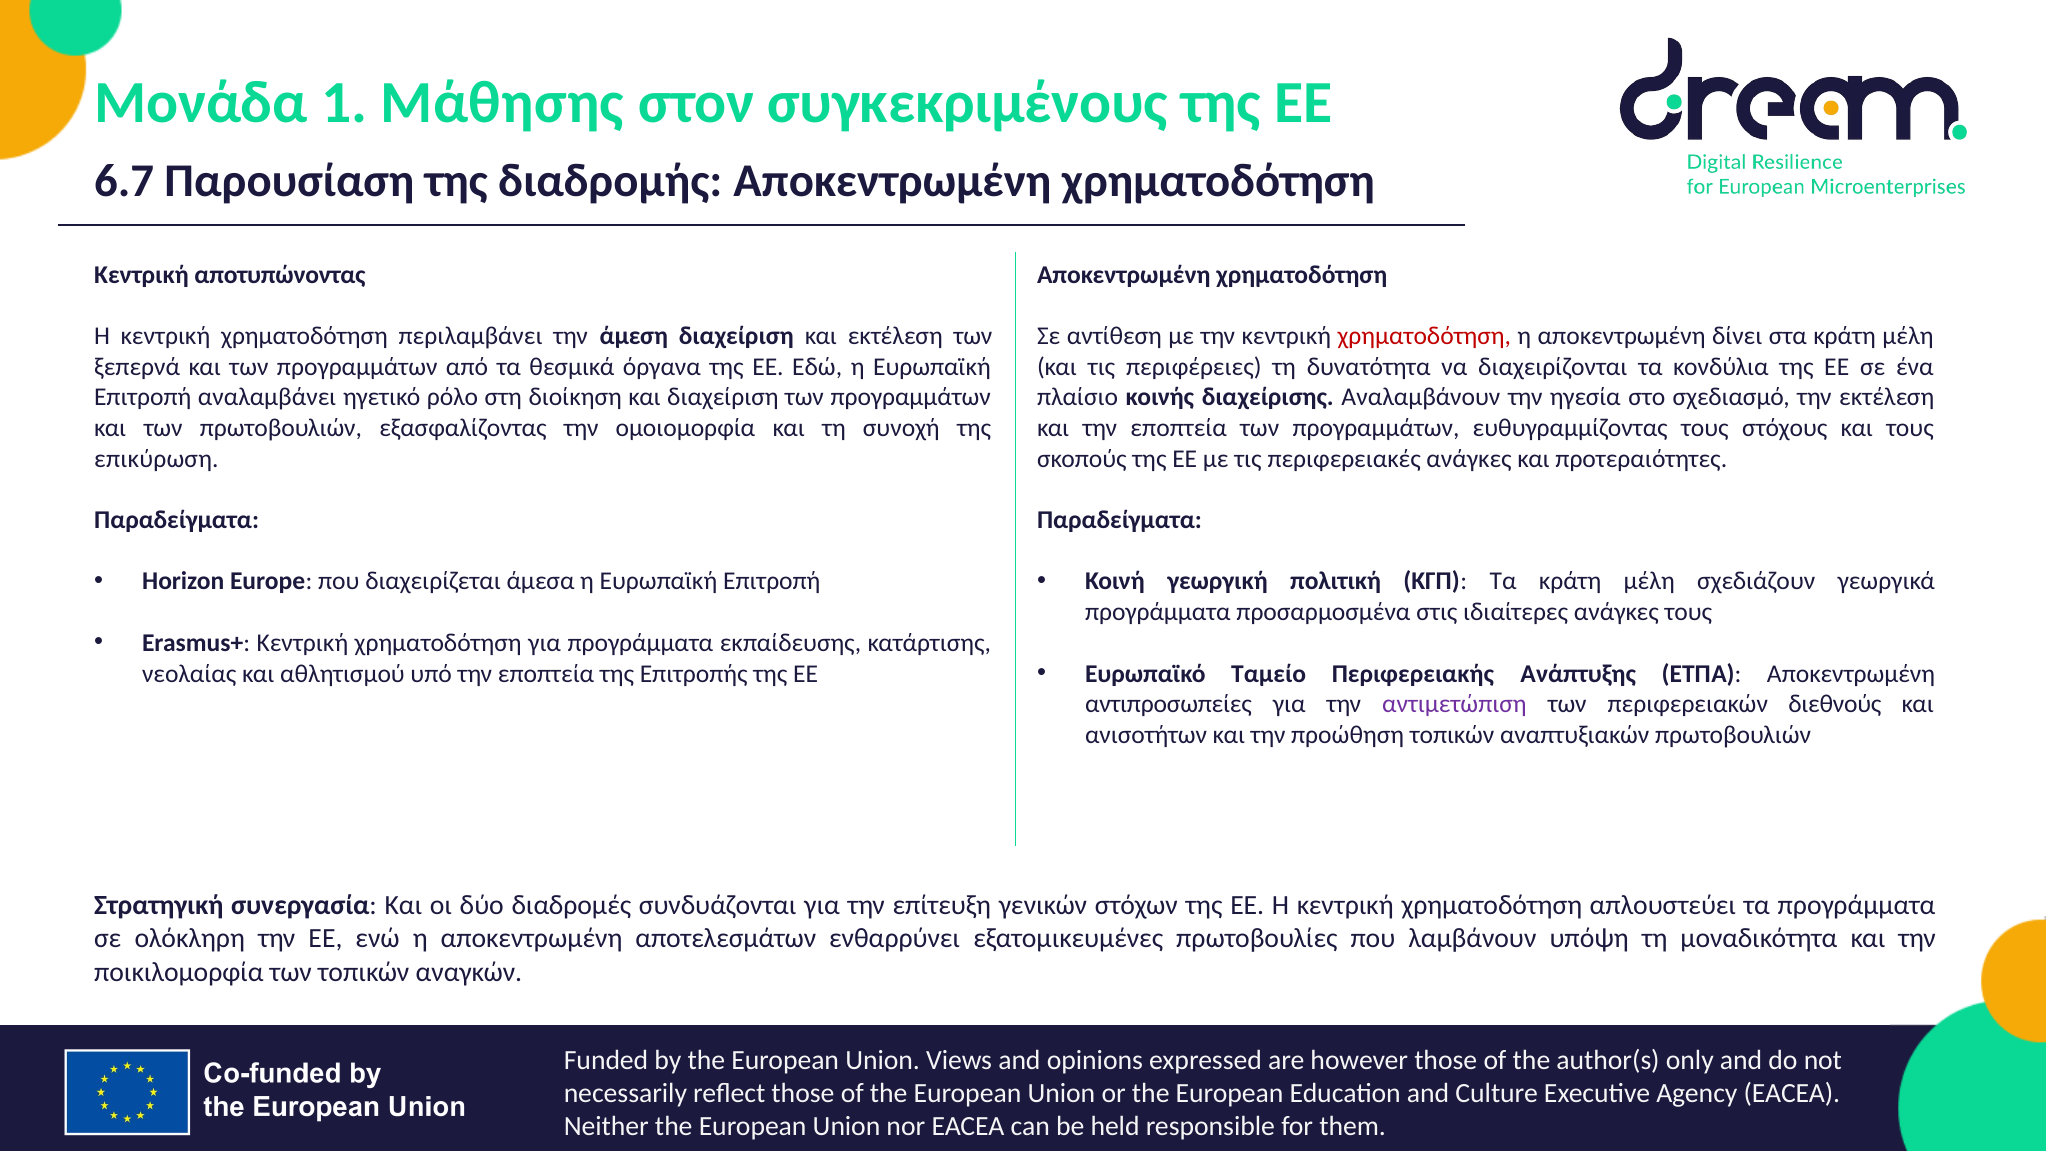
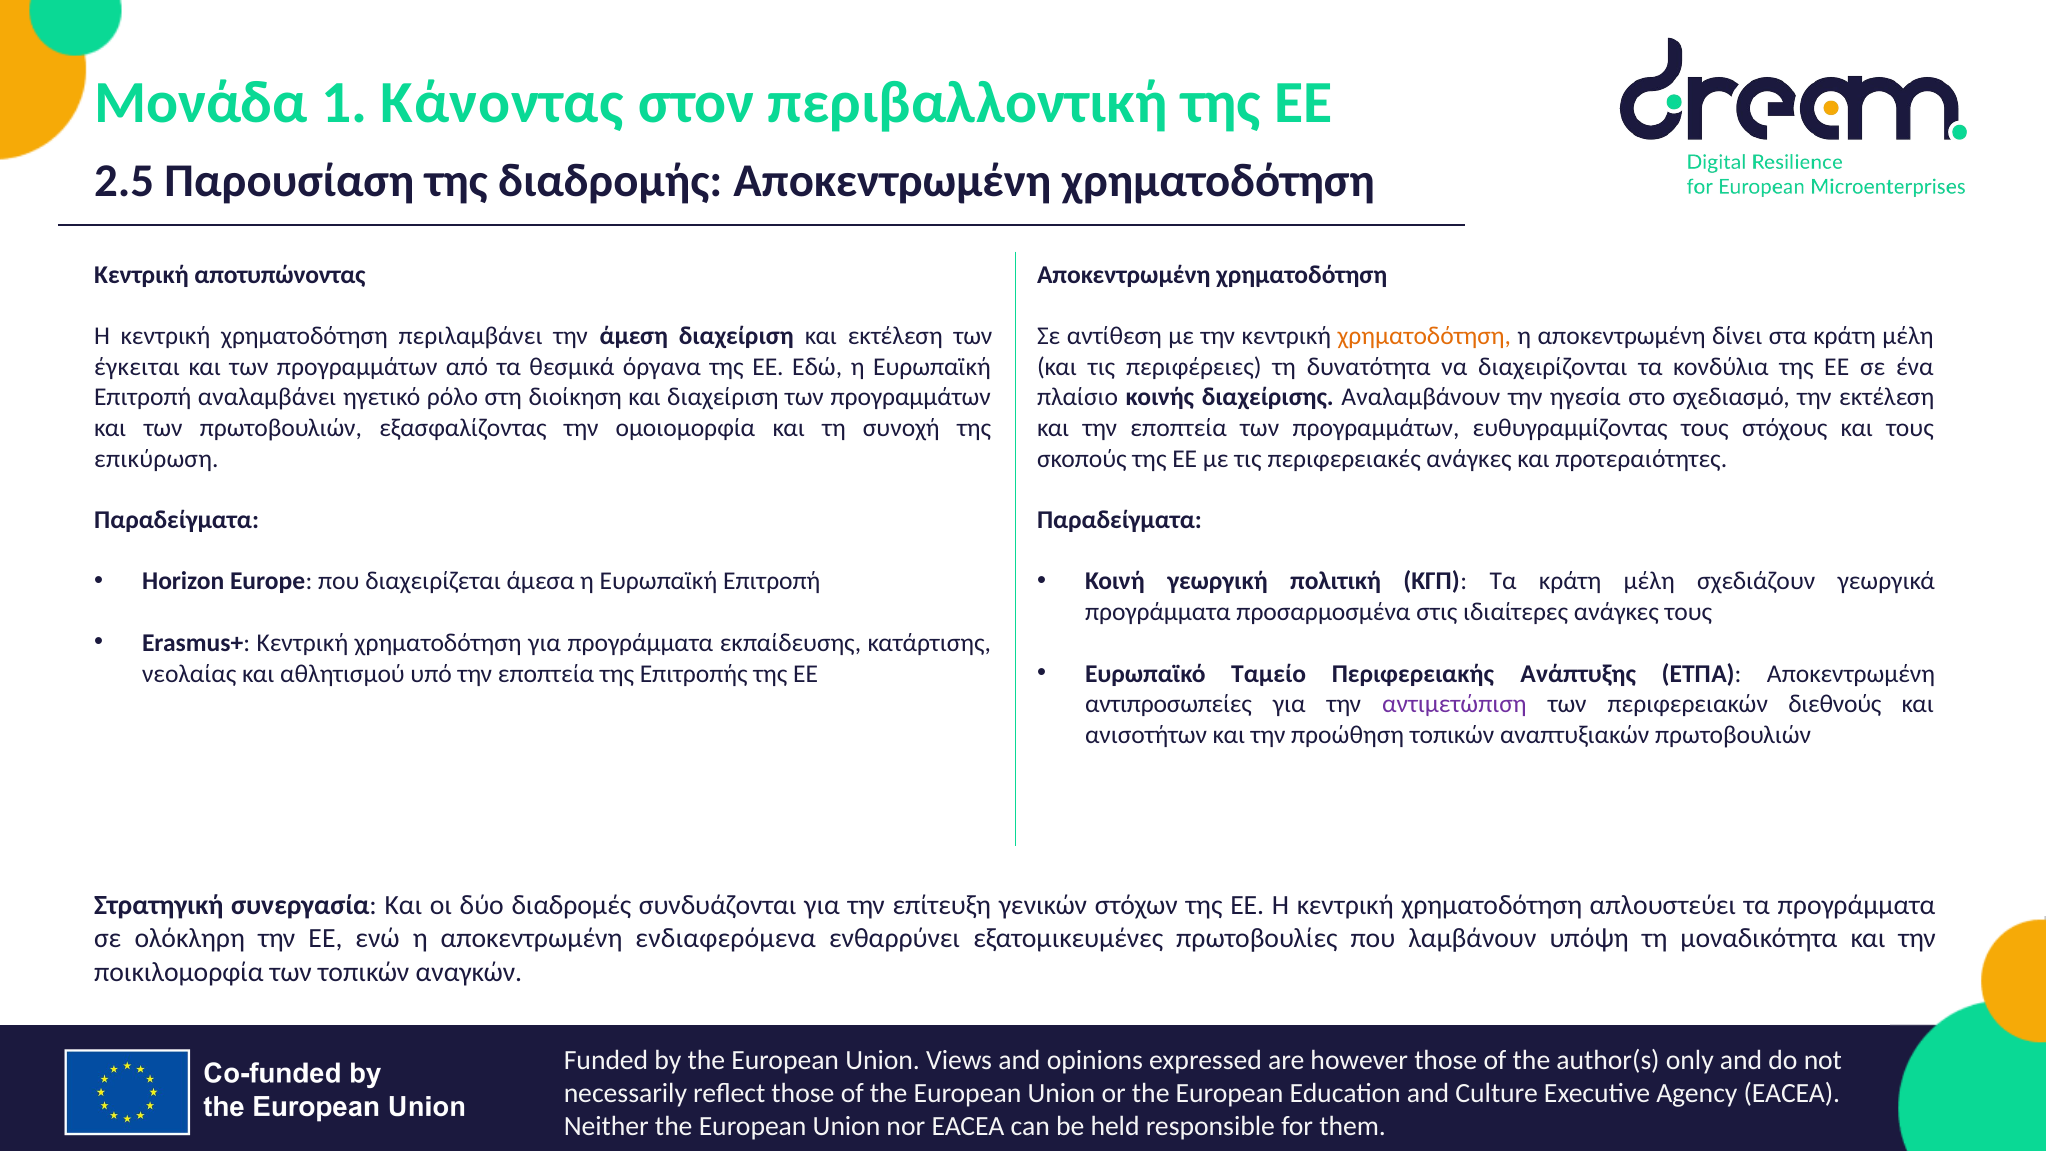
Μάθησης: Μάθησης -> Κάνοντας
συγκεκριμένους: συγκεκριμένους -> περιβαλλοντική
6.7: 6.7 -> 2.5
χρηματοδότηση at (1424, 336) colour: red -> orange
ξεπερνά: ξεπερνά -> έγκειται
αποτελεσμάτων: αποτελεσμάτων -> ενδιαφερόμενα
